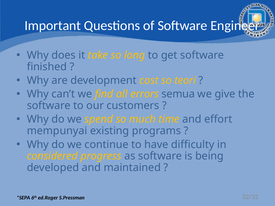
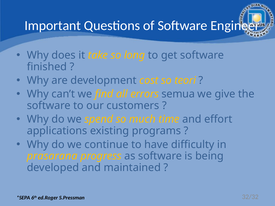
mempunyai: mempunyai -> applications
considered: considered -> prasarana
